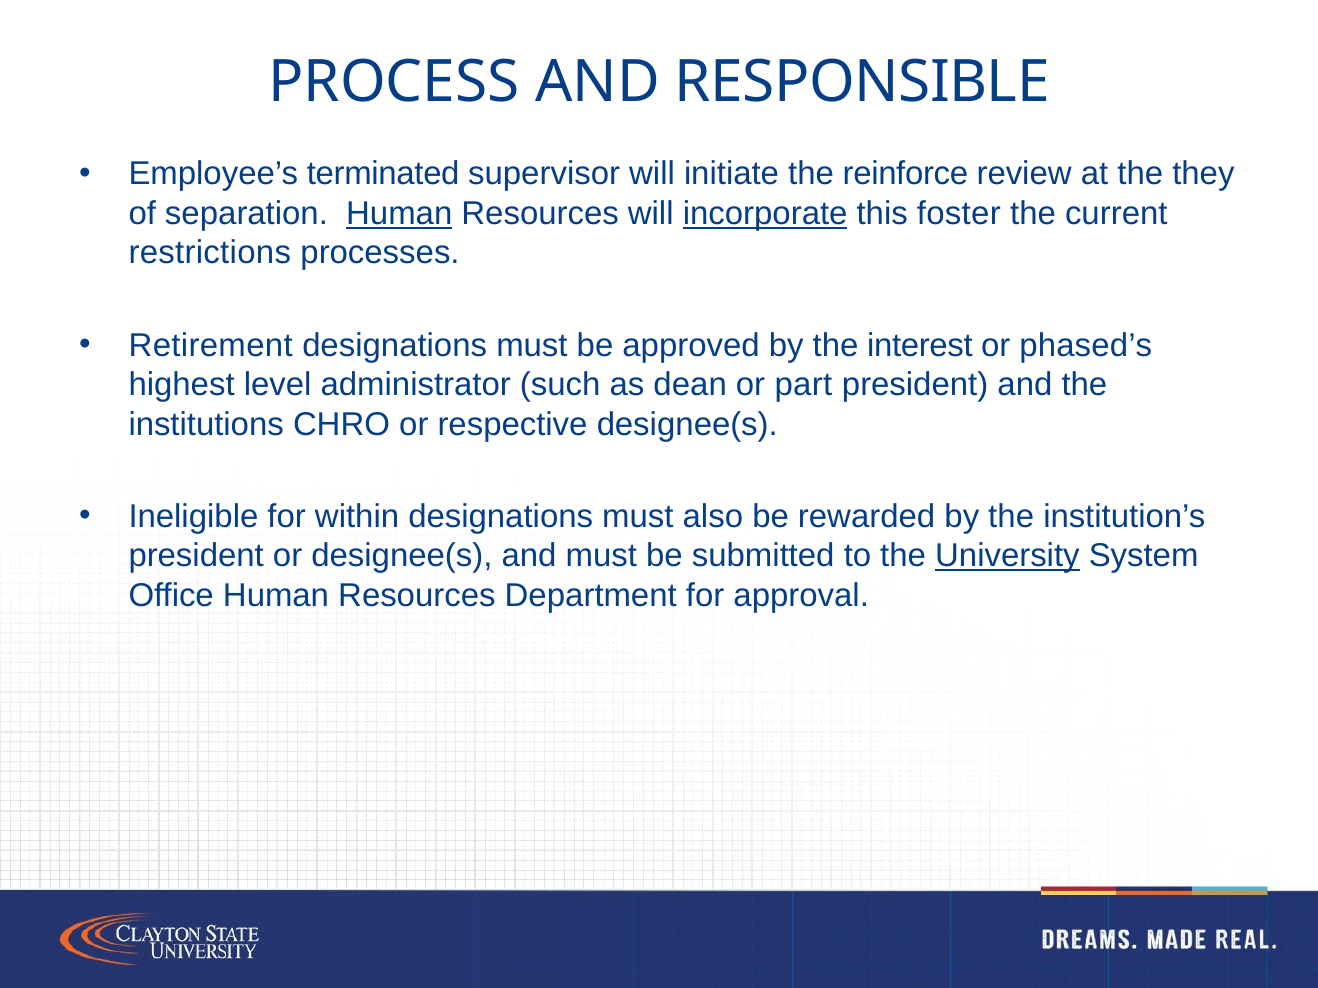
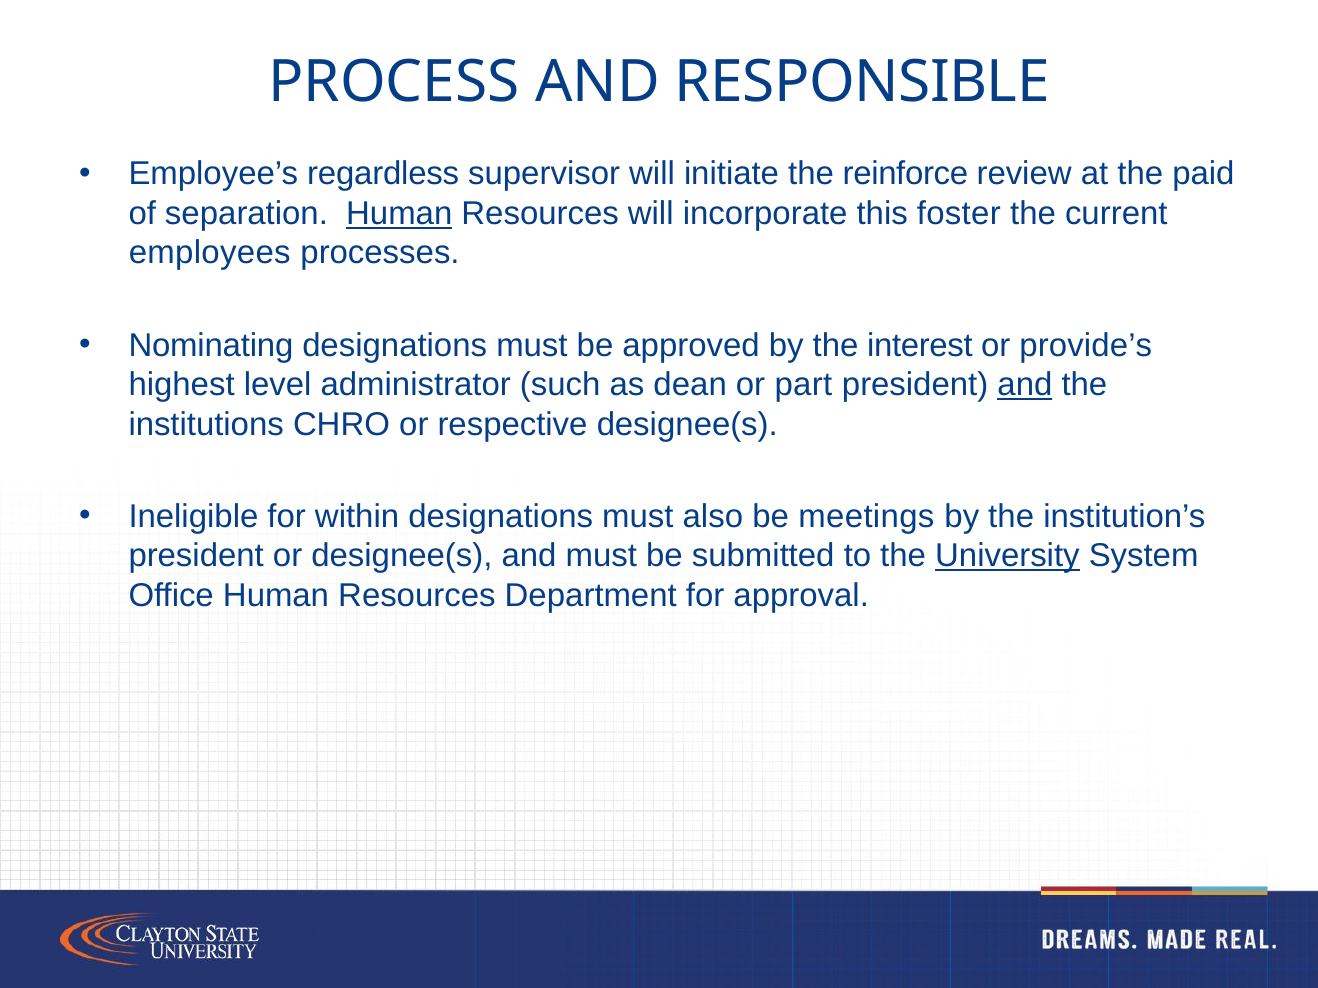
terminated: terminated -> regardless
they: they -> paid
incorporate underline: present -> none
restrictions: restrictions -> employees
Retirement: Retirement -> Nominating
phased’s: phased’s -> provide’s
and at (1025, 385) underline: none -> present
rewarded: rewarded -> meetings
